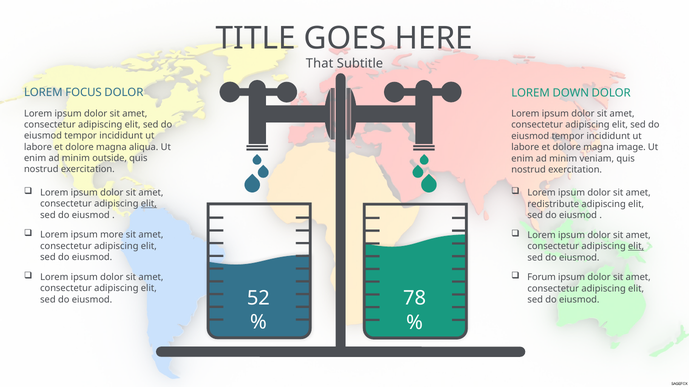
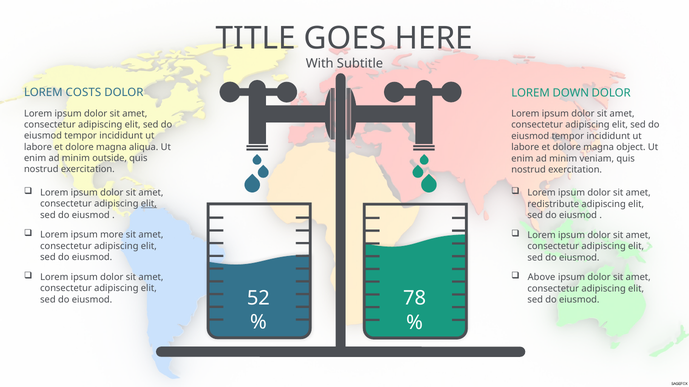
That: That -> With
FOCUS: FOCUS -> COSTS
image: image -> object
elit at (636, 247) underline: present -> none
Forum: Forum -> Above
